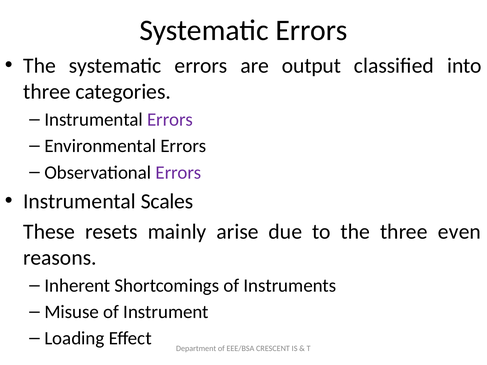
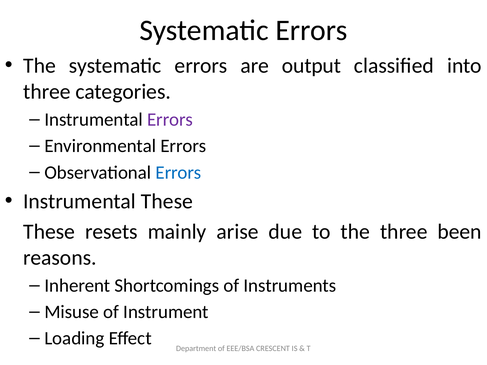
Errors at (178, 173) colour: purple -> blue
Instrumental Scales: Scales -> These
even: even -> been
